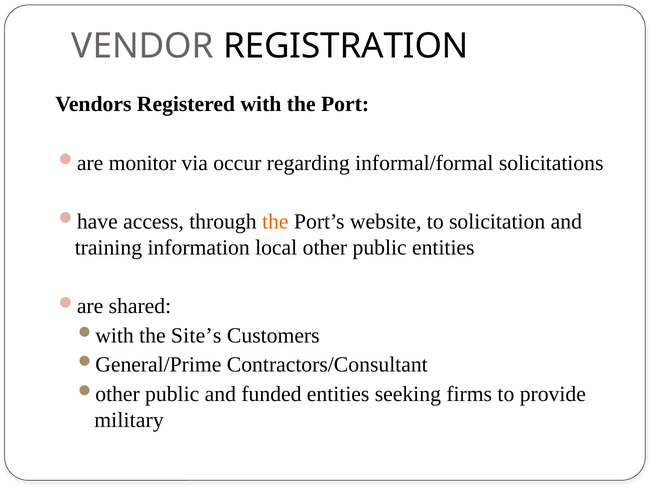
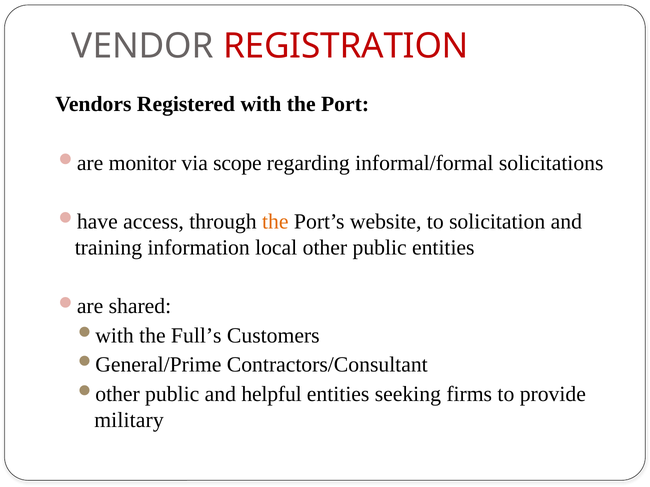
REGISTRATION colour: black -> red
occur: occur -> scope
Site’s: Site’s -> Full’s
funded: funded -> helpful
